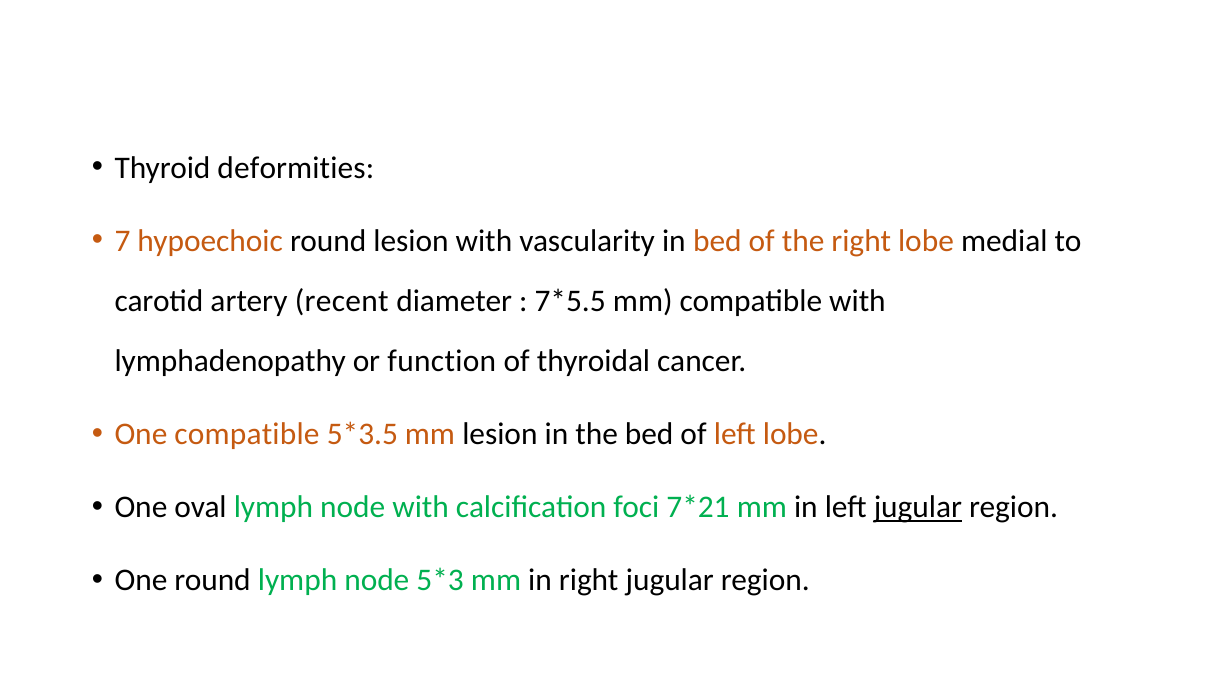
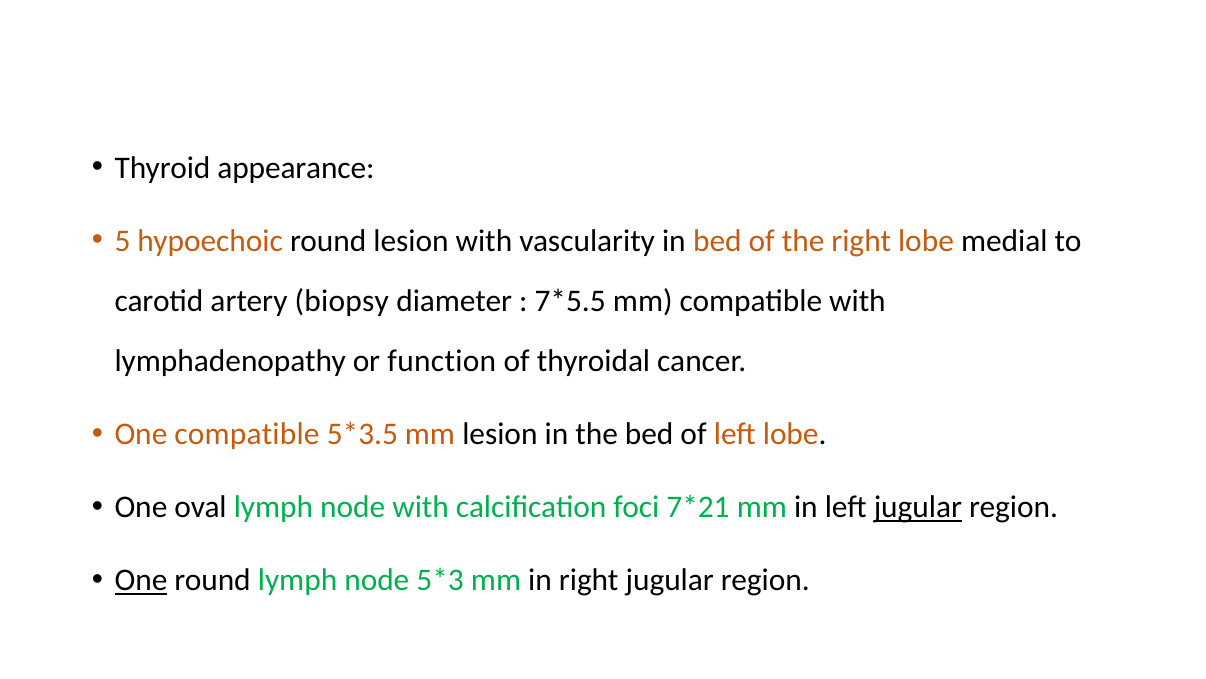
deformities: deformities -> appearance
7: 7 -> 5
recent: recent -> biopsy
One at (141, 580) underline: none -> present
